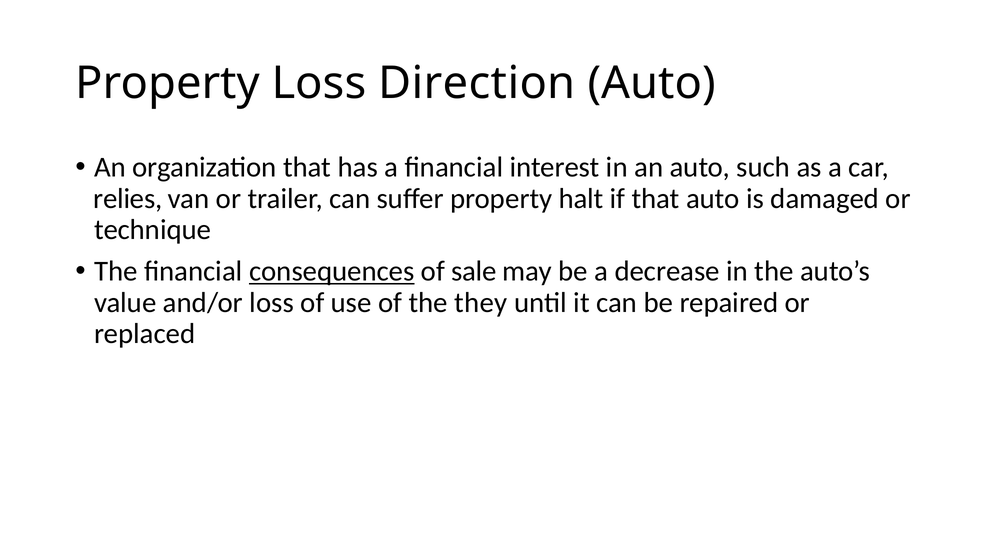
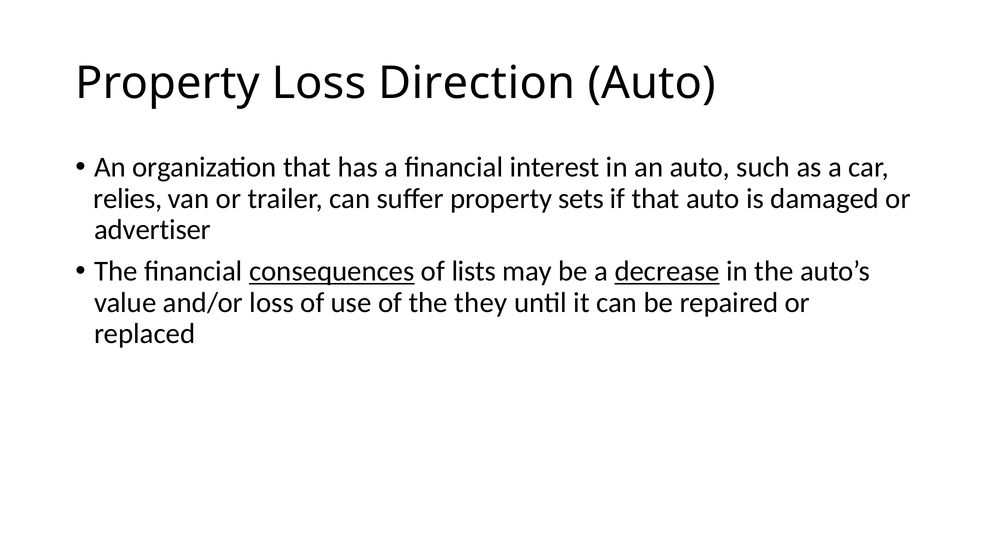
halt: halt -> sets
technique: technique -> advertiser
sale: sale -> lists
decrease underline: none -> present
